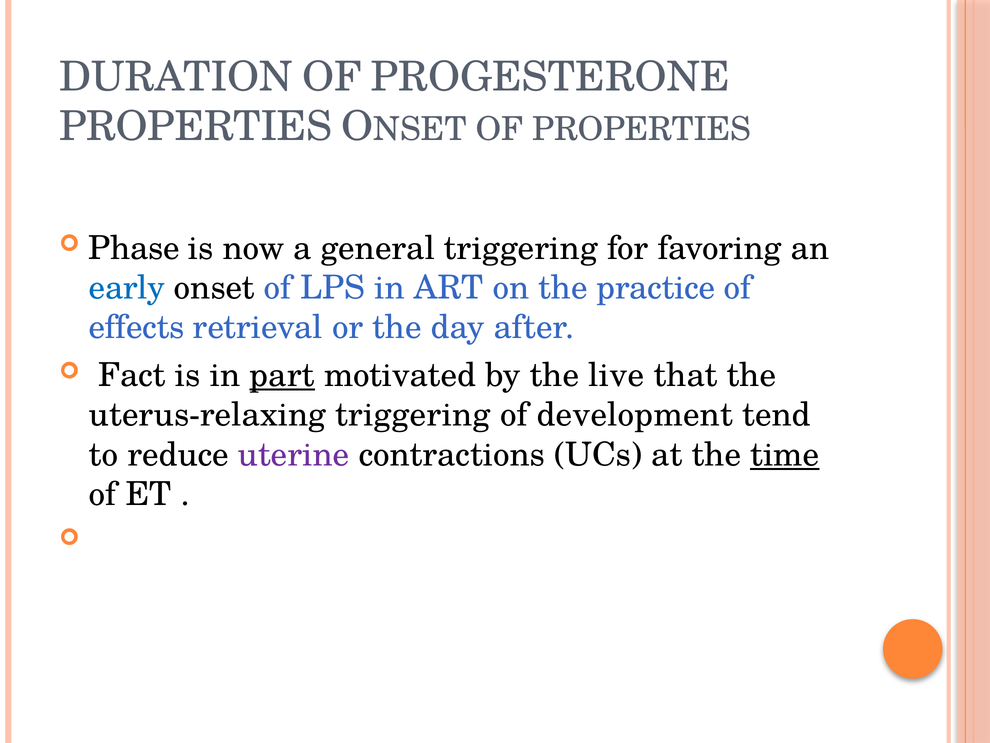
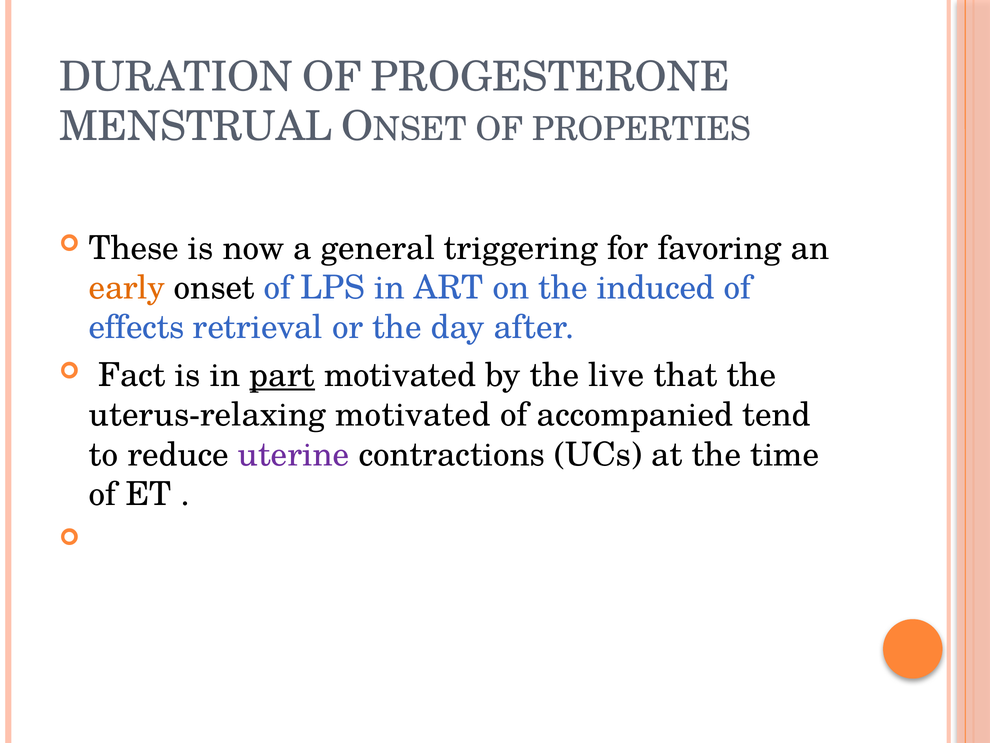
PROPERTIES at (196, 127): PROPERTIES -> MENSTRUAL
Phase: Phase -> These
early colour: blue -> orange
practice: practice -> induced
uterus-relaxing triggering: triggering -> motivated
development: development -> accompanied
time underline: present -> none
